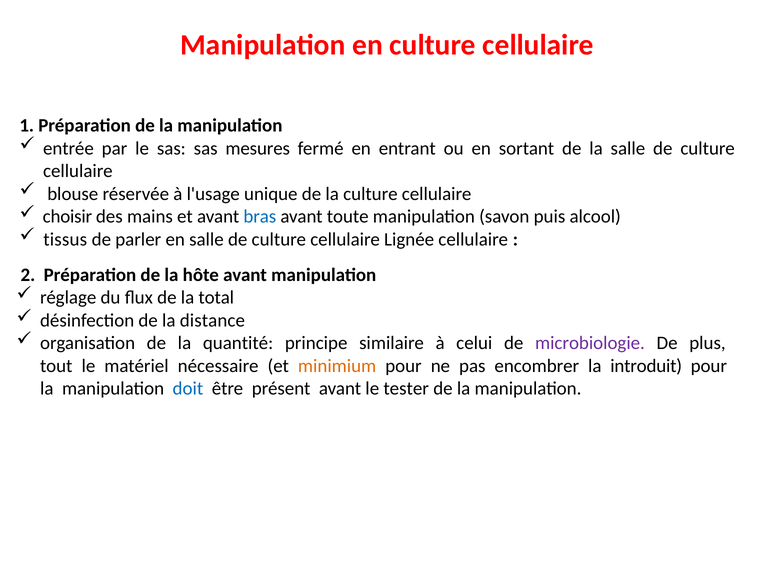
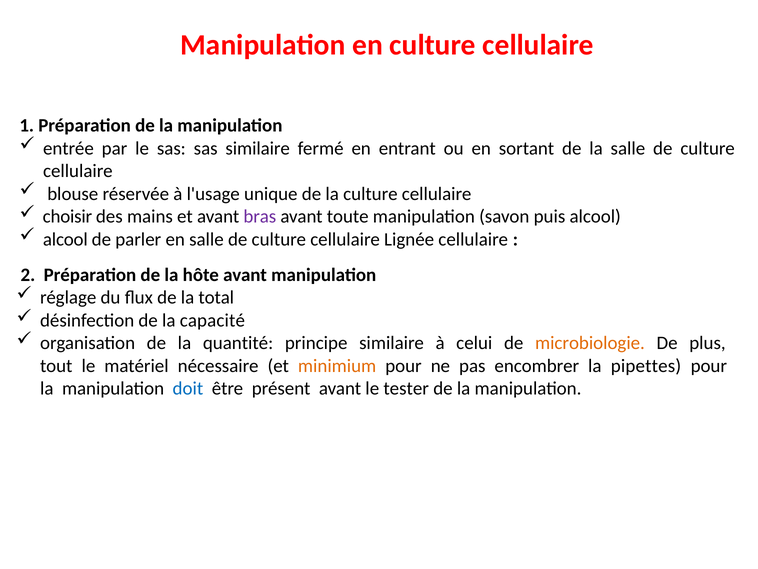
sas mesures: mesures -> similaire
bras colour: blue -> purple
tissus at (65, 239): tissus -> alcool
distance: distance -> capacité
microbiologie colour: purple -> orange
introduit: introduit -> pipettes
